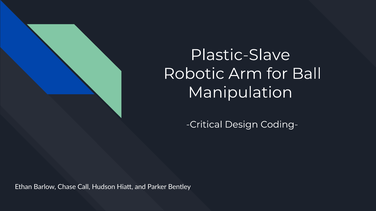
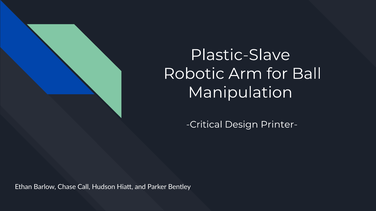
Coding-: Coding- -> Printer-
